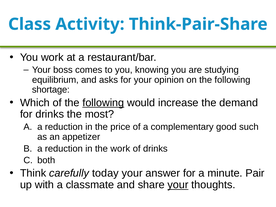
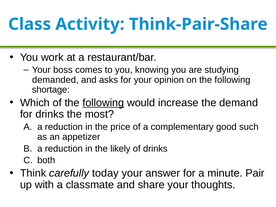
equilibrium: equilibrium -> demanded
the work: work -> likely
your at (178, 185) underline: present -> none
